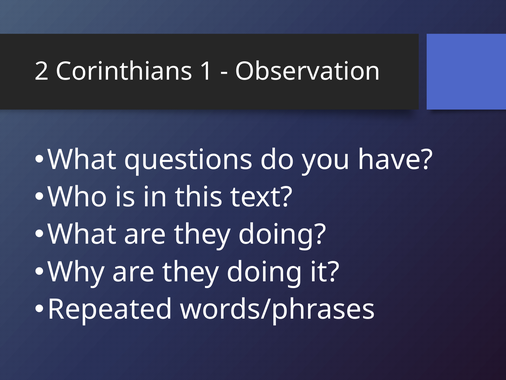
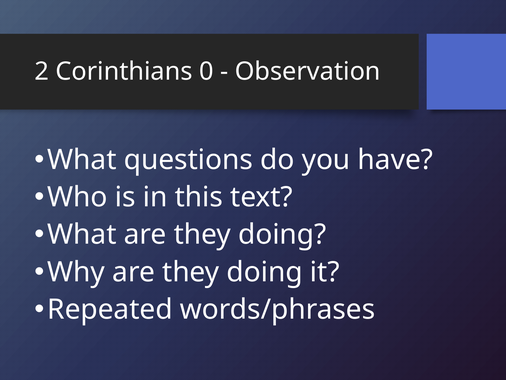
1: 1 -> 0
